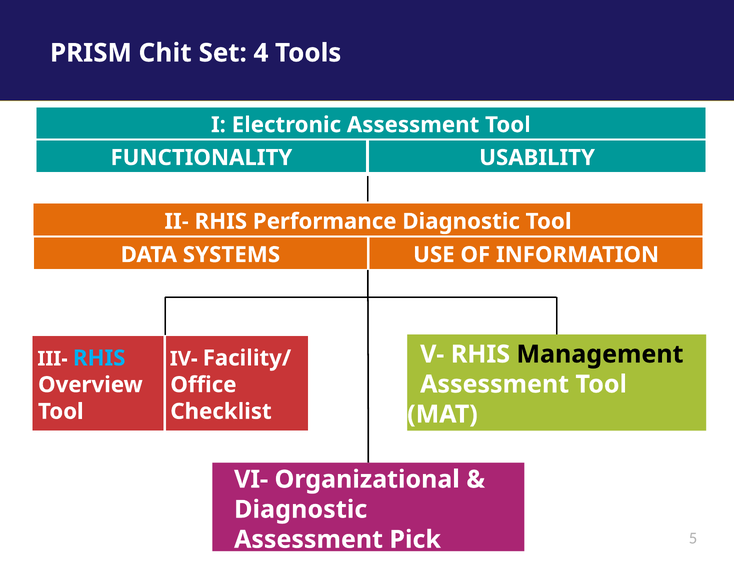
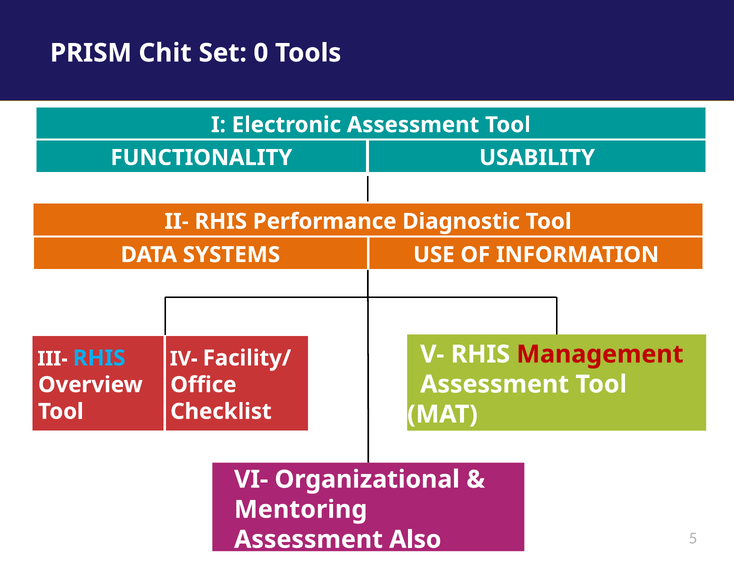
4: 4 -> 0
Management colour: black -> red
Diagnostic at (301, 510): Diagnostic -> Mentoring
Pick: Pick -> Also
